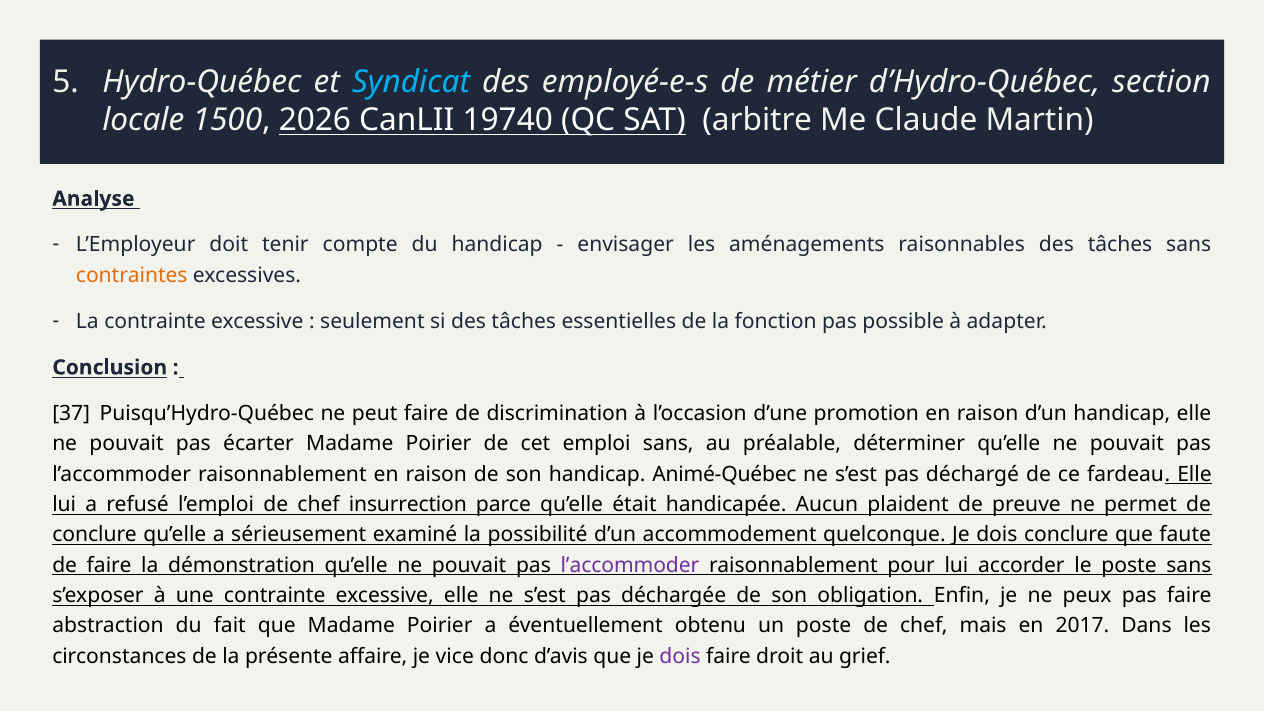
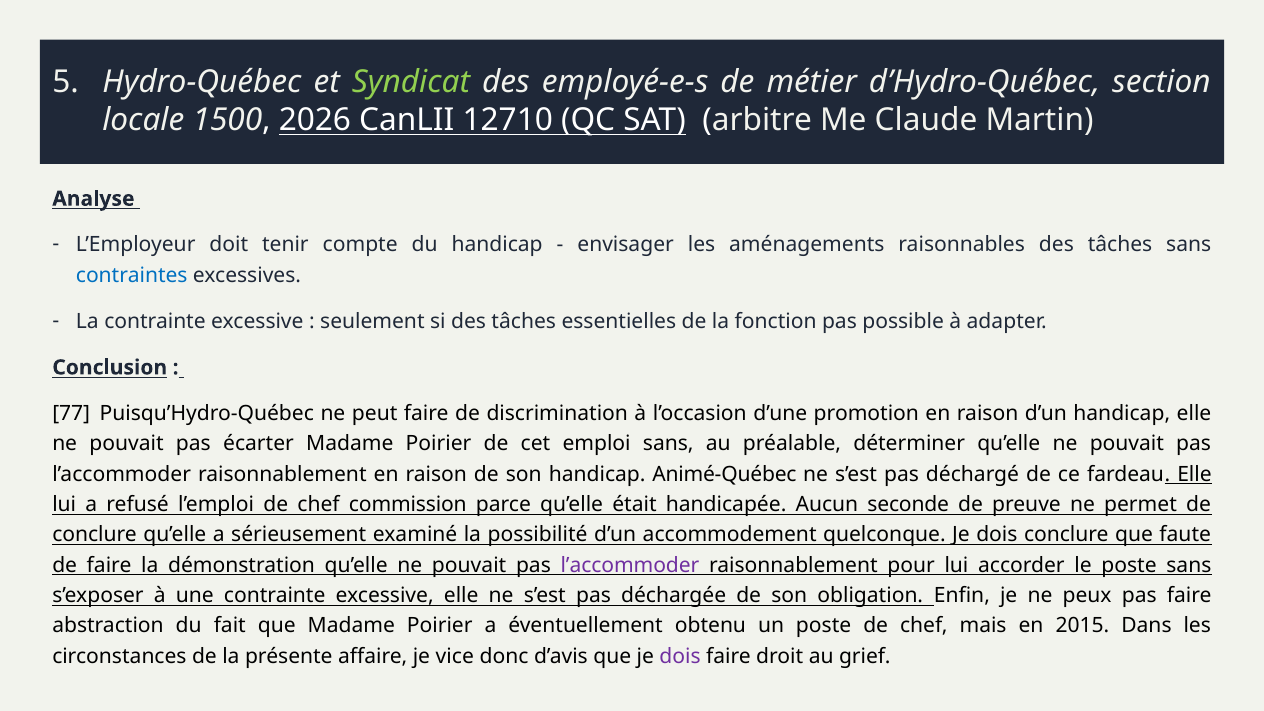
Syndicat colour: light blue -> light green
19740: 19740 -> 12710
contraintes colour: orange -> blue
37: 37 -> 77
insurrection: insurrection -> commission
plaident: plaident -> seconde
2017: 2017 -> 2015
